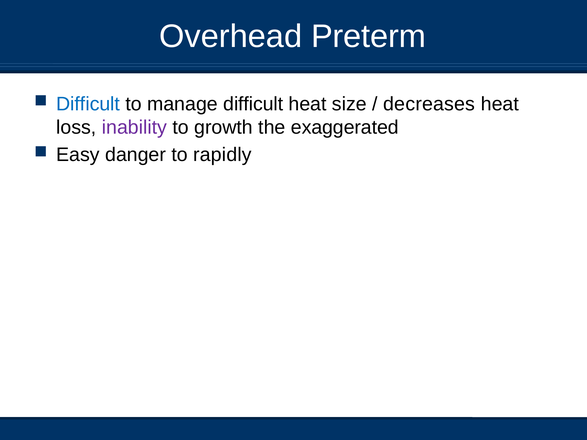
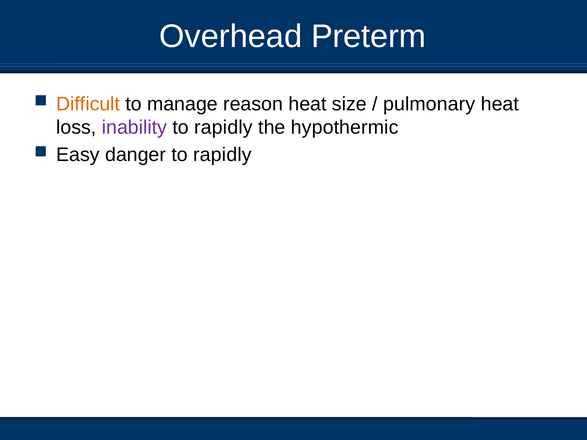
Difficult at (88, 104) colour: blue -> orange
manage difficult: difficult -> reason
decreases: decreases -> pulmonary
growth at (224, 128): growth -> rapidly
exaggerated: exaggerated -> hypothermic
